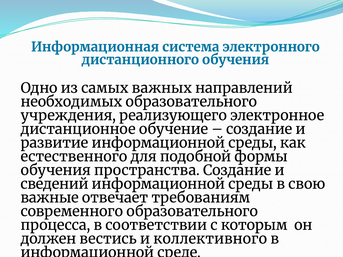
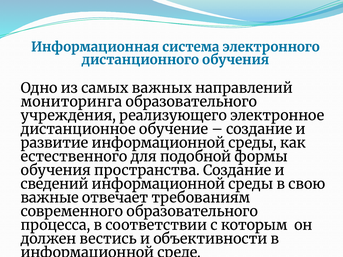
необходимых: необходимых -> мониторинга
коллективного: коллективного -> объективности
